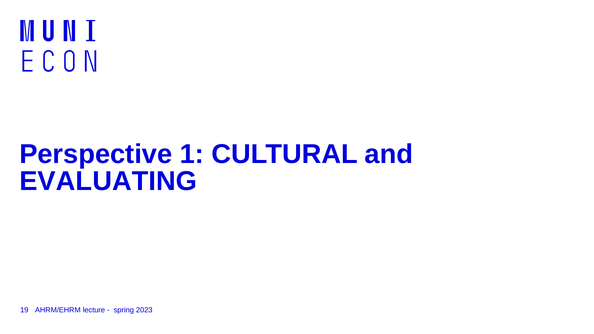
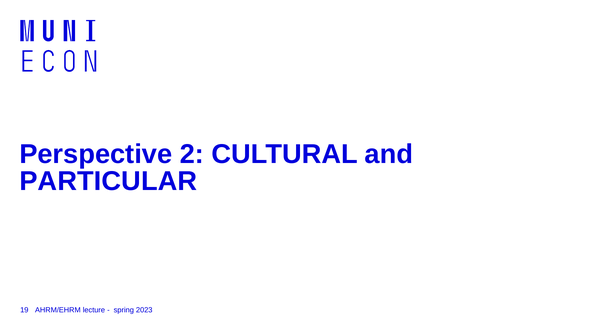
1: 1 -> 2
EVALUATING: EVALUATING -> PARTICULAR
